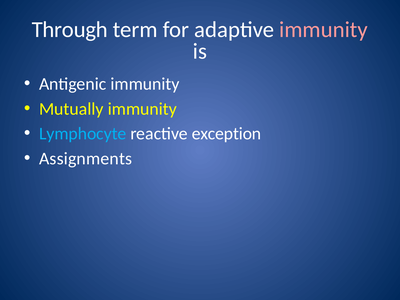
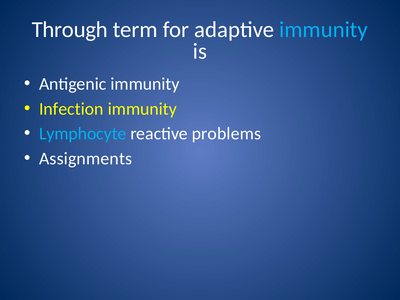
immunity at (324, 29) colour: pink -> light blue
Mutually: Mutually -> Infection
exception: exception -> problems
